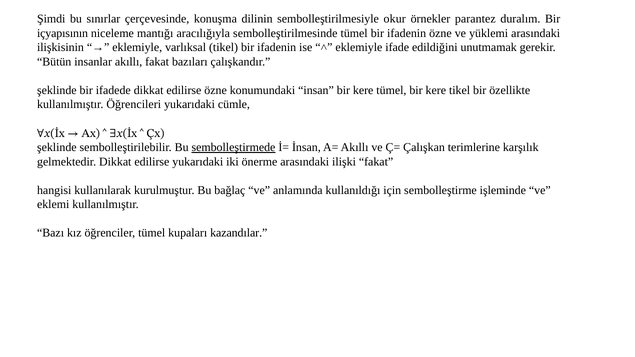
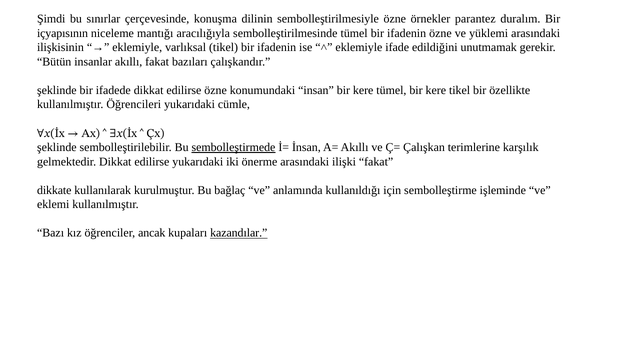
sembolleştirilmesiyle okur: okur -> özne
hangisi: hangisi -> dikkate
öğrenciler tümel: tümel -> ancak
kazandılar underline: none -> present
